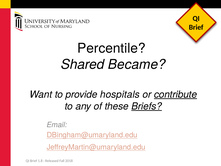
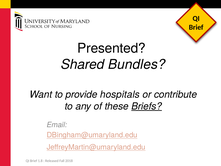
Percentile: Percentile -> Presented
Became: Became -> Bundles
contribute underline: present -> none
